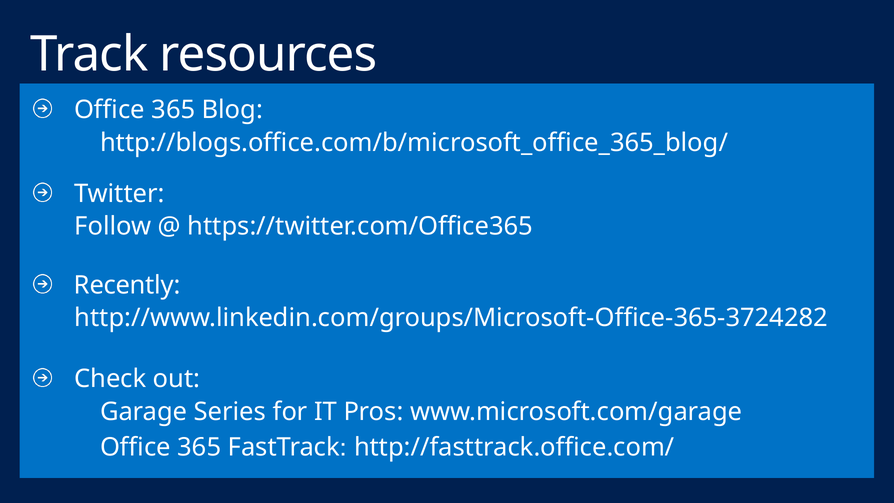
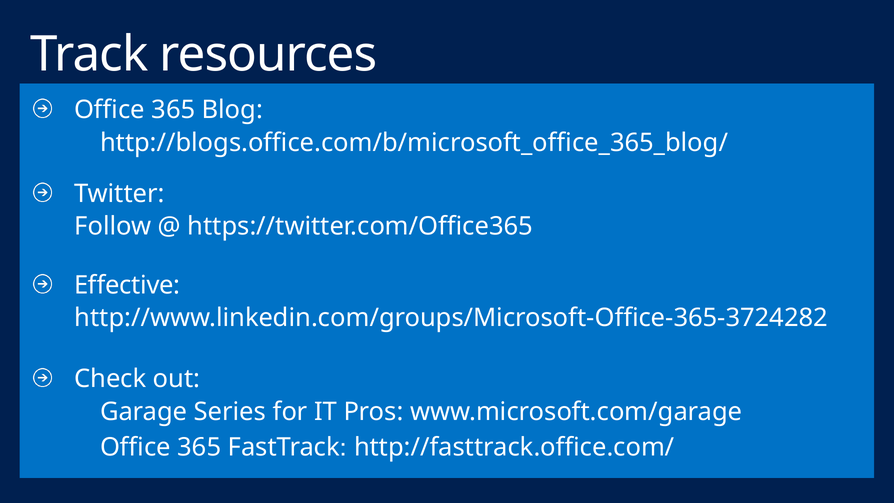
Recently: Recently -> Effective
